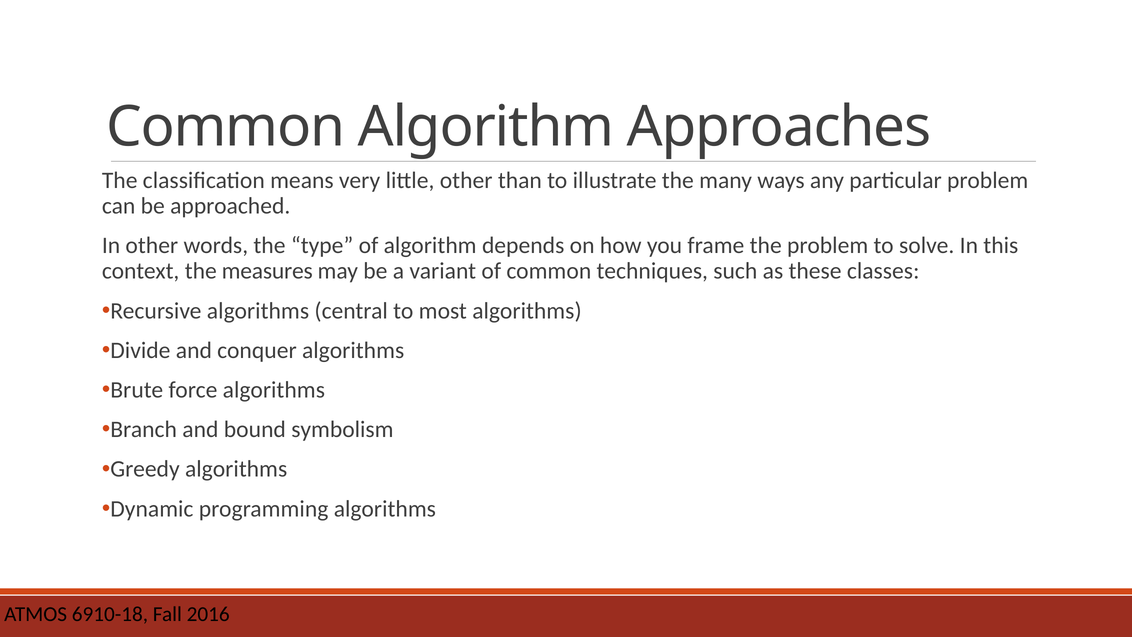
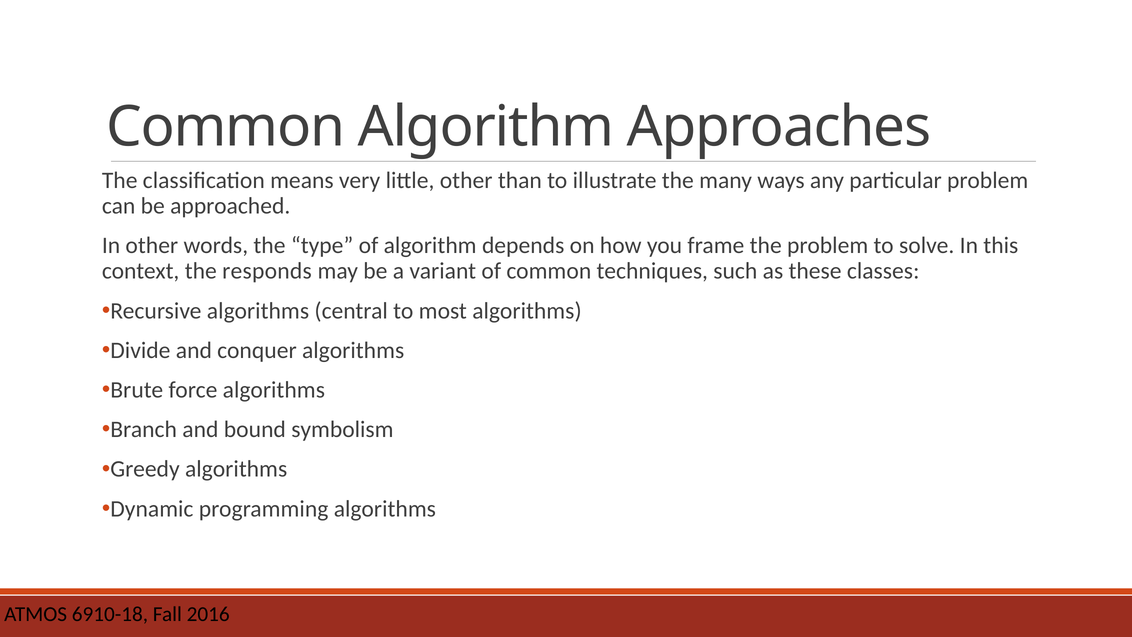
measures: measures -> responds
